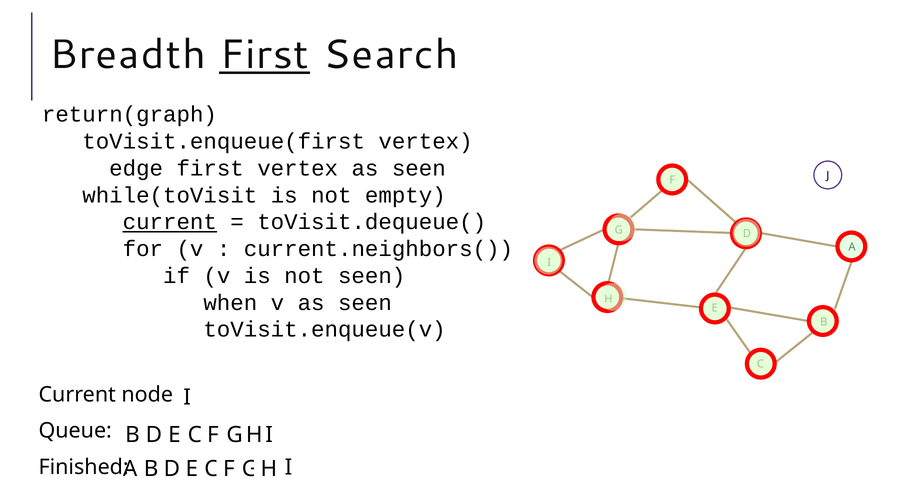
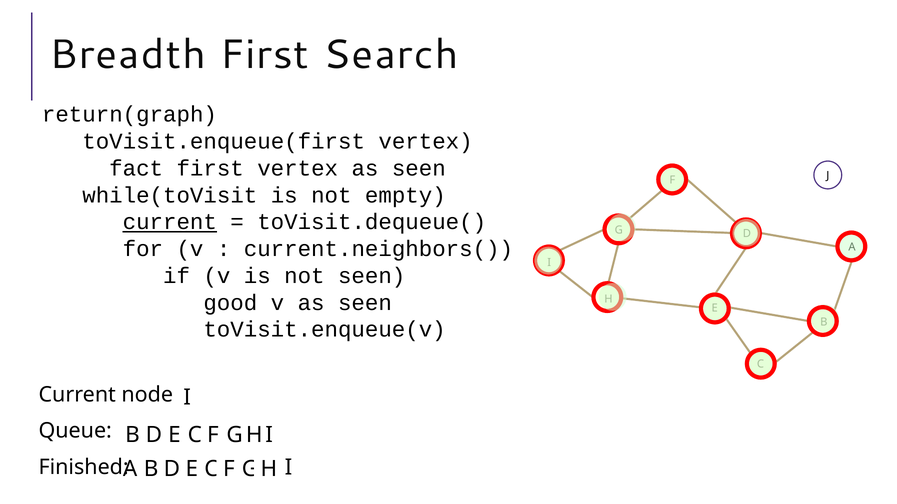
First at (264, 55) underline: present -> none
edge: edge -> fact
when: when -> good
